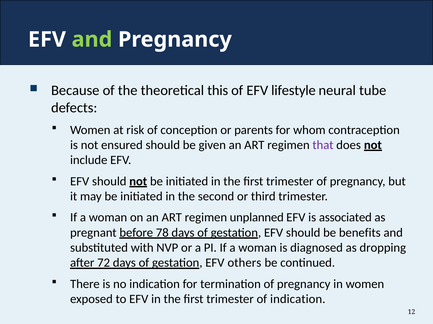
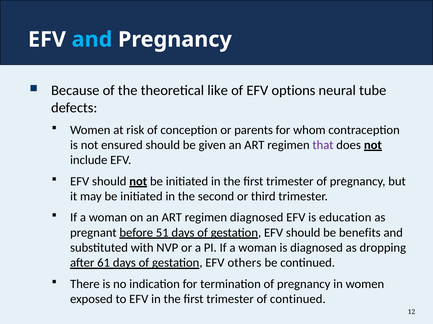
and at (92, 40) colour: light green -> light blue
this: this -> like
lifestyle: lifestyle -> options
regimen unplanned: unplanned -> diagnosed
associated: associated -> education
78: 78 -> 51
72: 72 -> 61
of indication: indication -> continued
